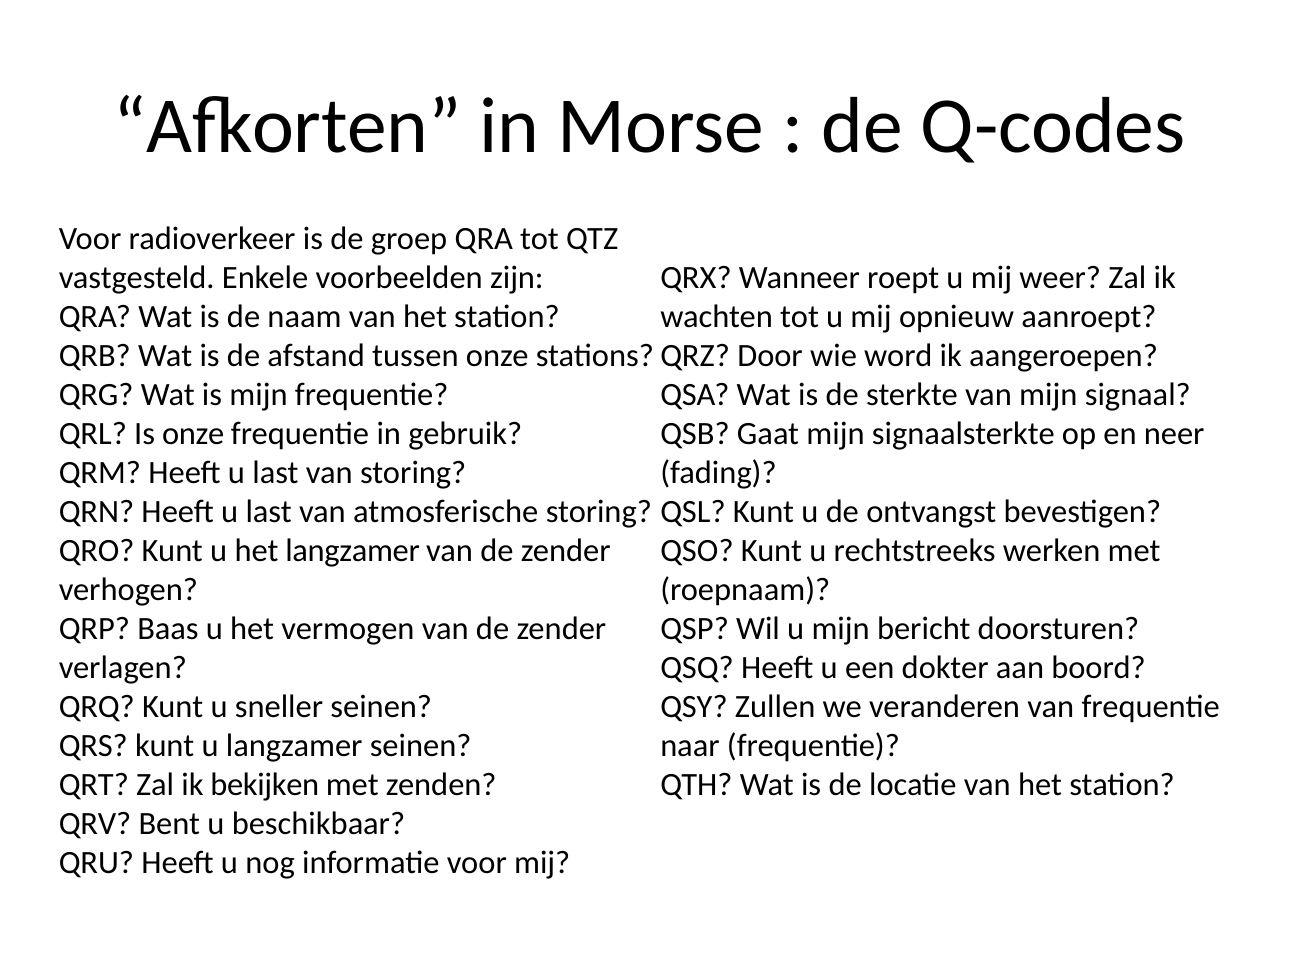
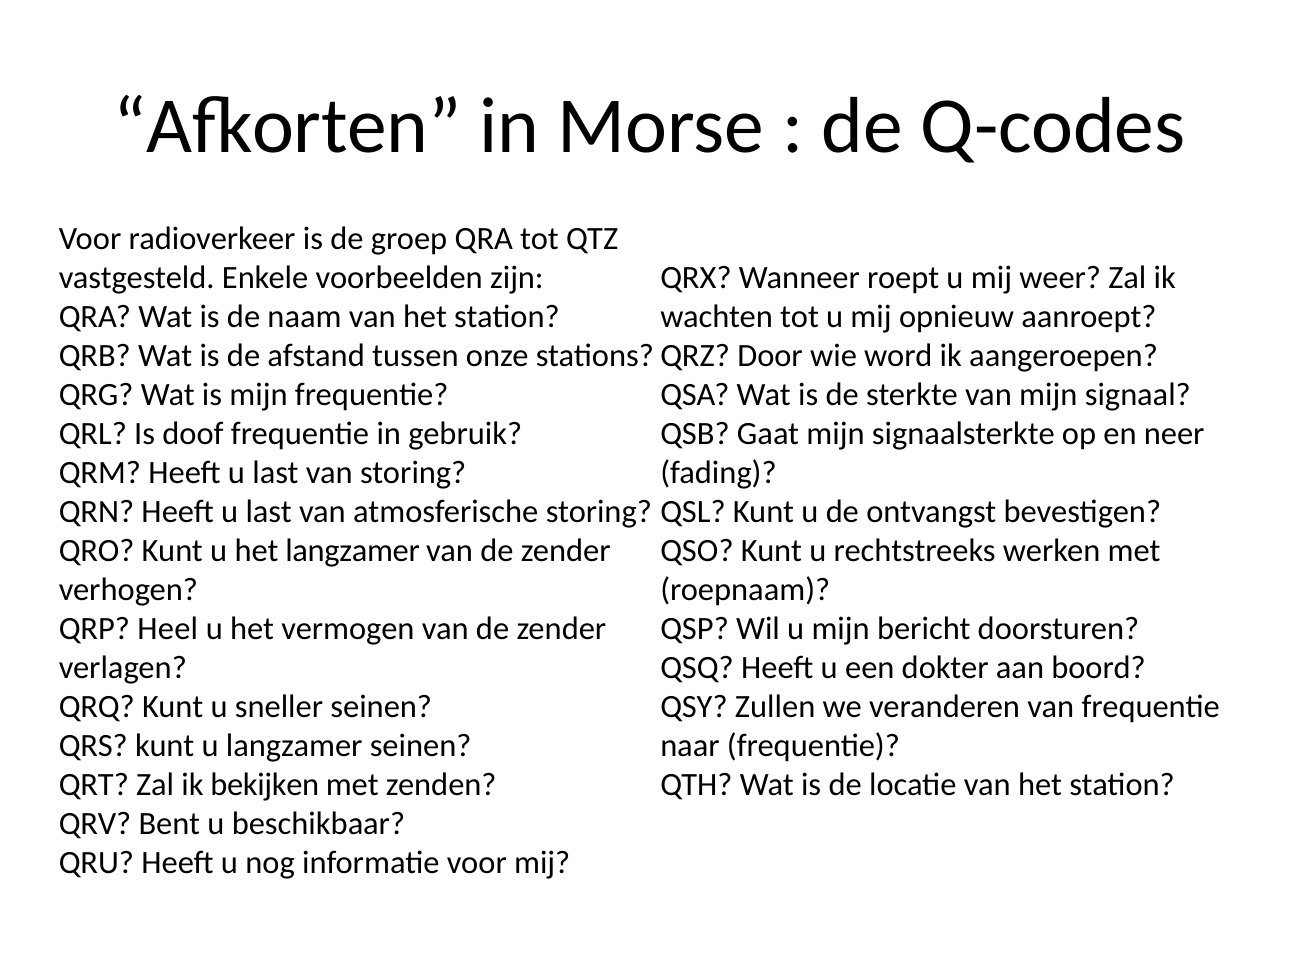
Is onze: onze -> doof
Baas: Baas -> Heel
